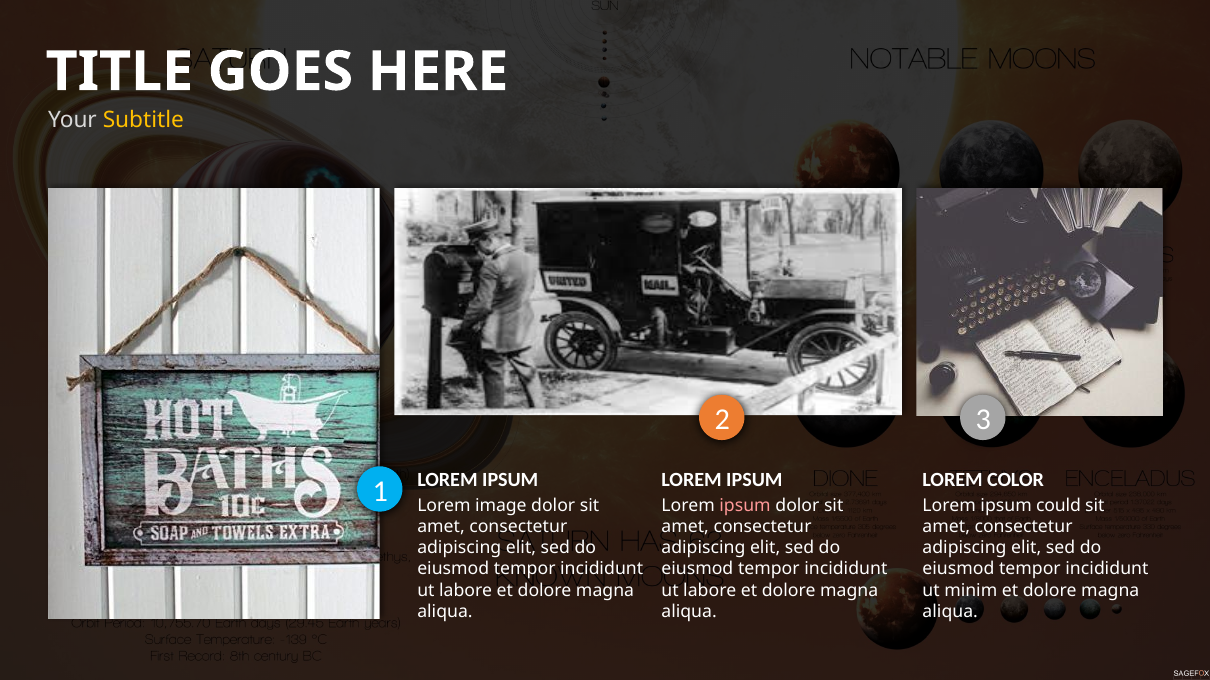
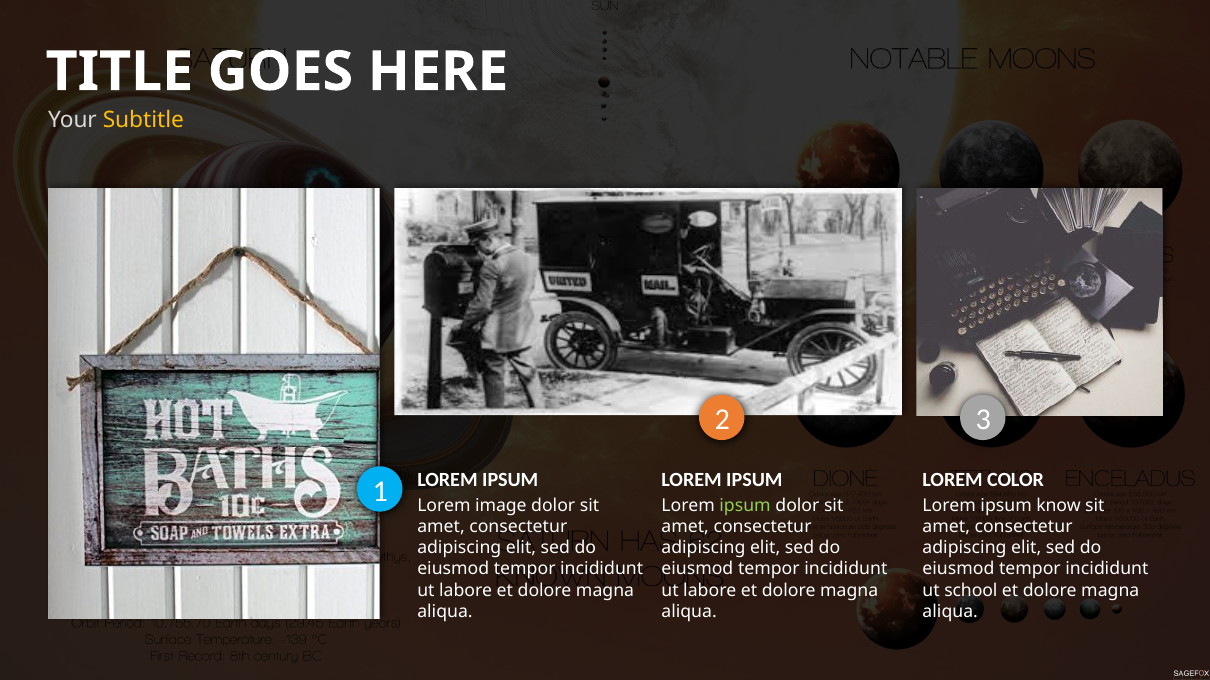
ipsum at (745, 506) colour: pink -> light green
could: could -> know
minim: minim -> school
